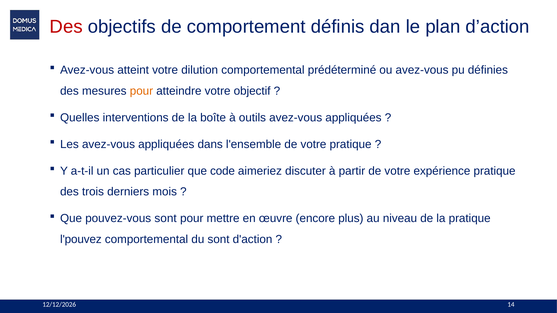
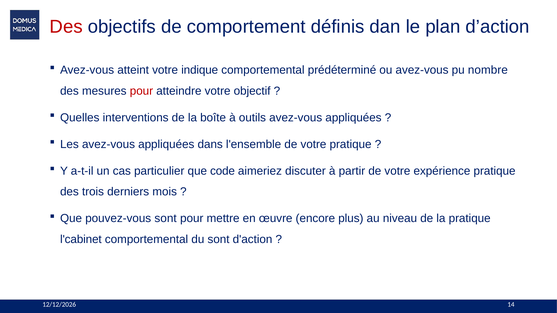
dilution: dilution -> indique
définies: définies -> nombre
pour at (141, 91) colour: orange -> red
l'pouvez: l'pouvez -> l'cabinet
